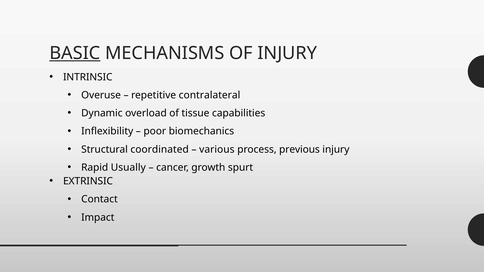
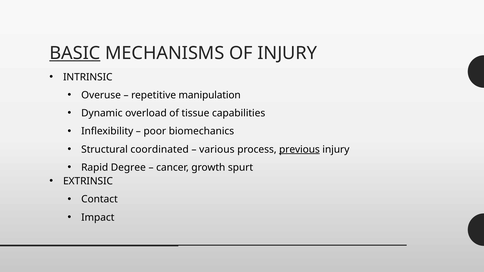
contralateral: contralateral -> manipulation
previous underline: none -> present
Usually: Usually -> Degree
